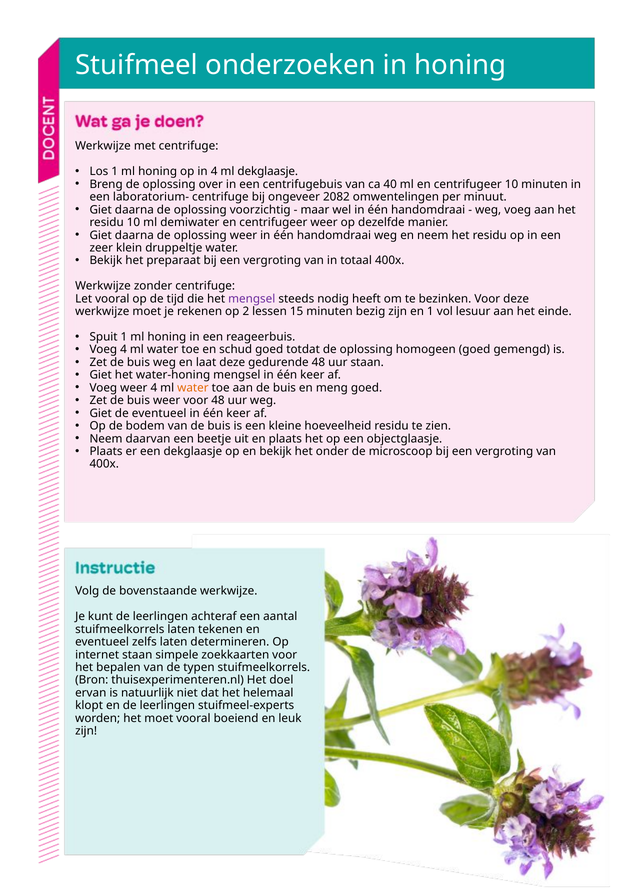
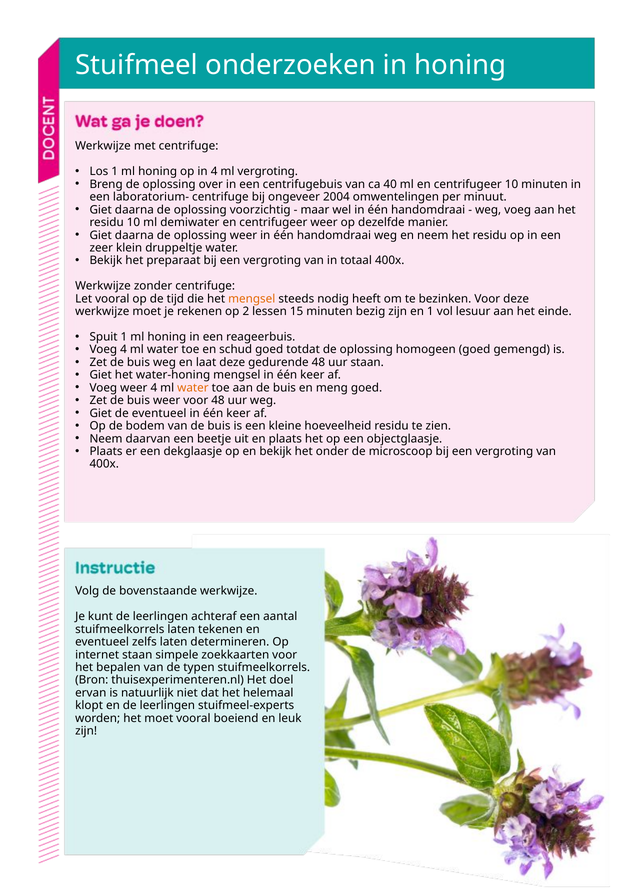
ml dekglaasje: dekglaasje -> vergroting
2082: 2082 -> 2004
mengsel at (252, 299) colour: purple -> orange
